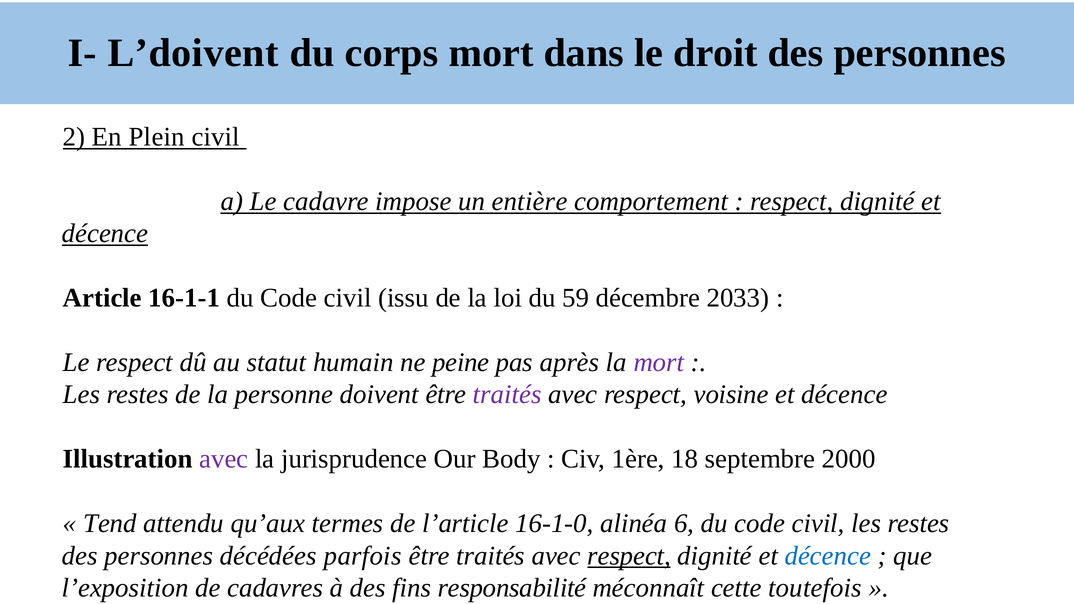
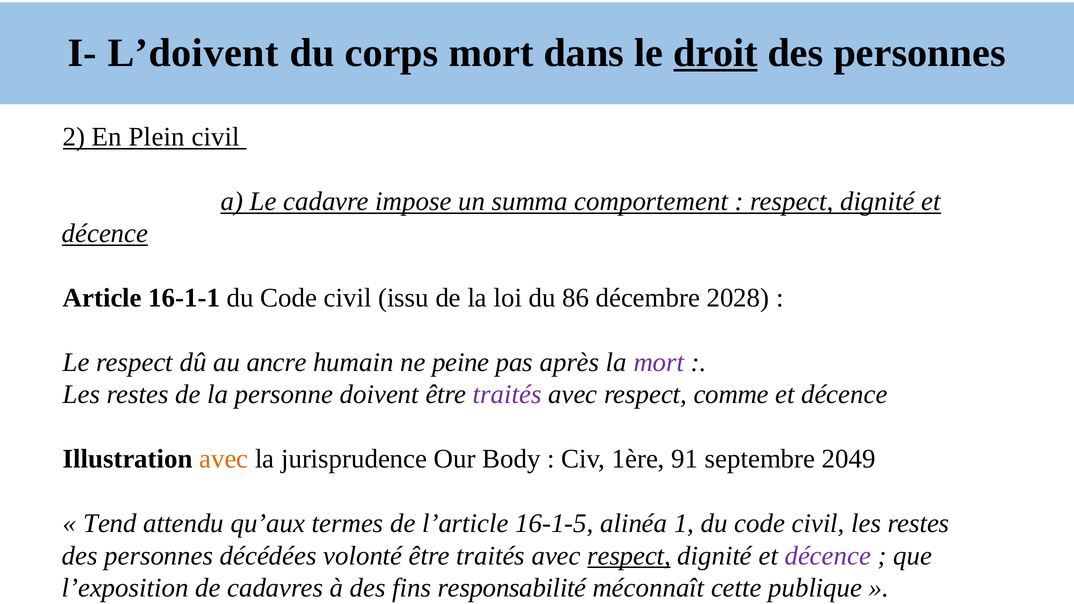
droit underline: none -> present
entière: entière -> summa
59: 59 -> 86
2033: 2033 -> 2028
statut: statut -> ancre
voisine: voisine -> comme
avec at (224, 459) colour: purple -> orange
18: 18 -> 91
2000: 2000 -> 2049
16-1-0: 16-1-0 -> 16-1-5
6: 6 -> 1
parfois: parfois -> volonté
décence at (828, 556) colour: blue -> purple
toutefois: toutefois -> publique
